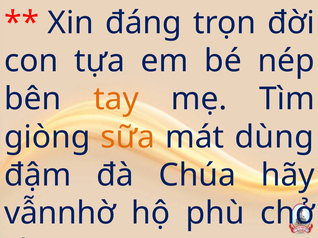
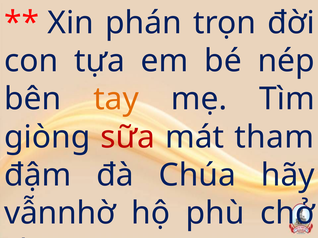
đáng: đáng -> phán
sữa colour: orange -> red
dùng: dùng -> tham
